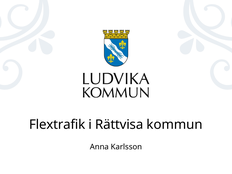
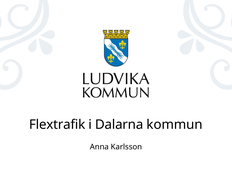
Rättvisa: Rättvisa -> Dalarna
